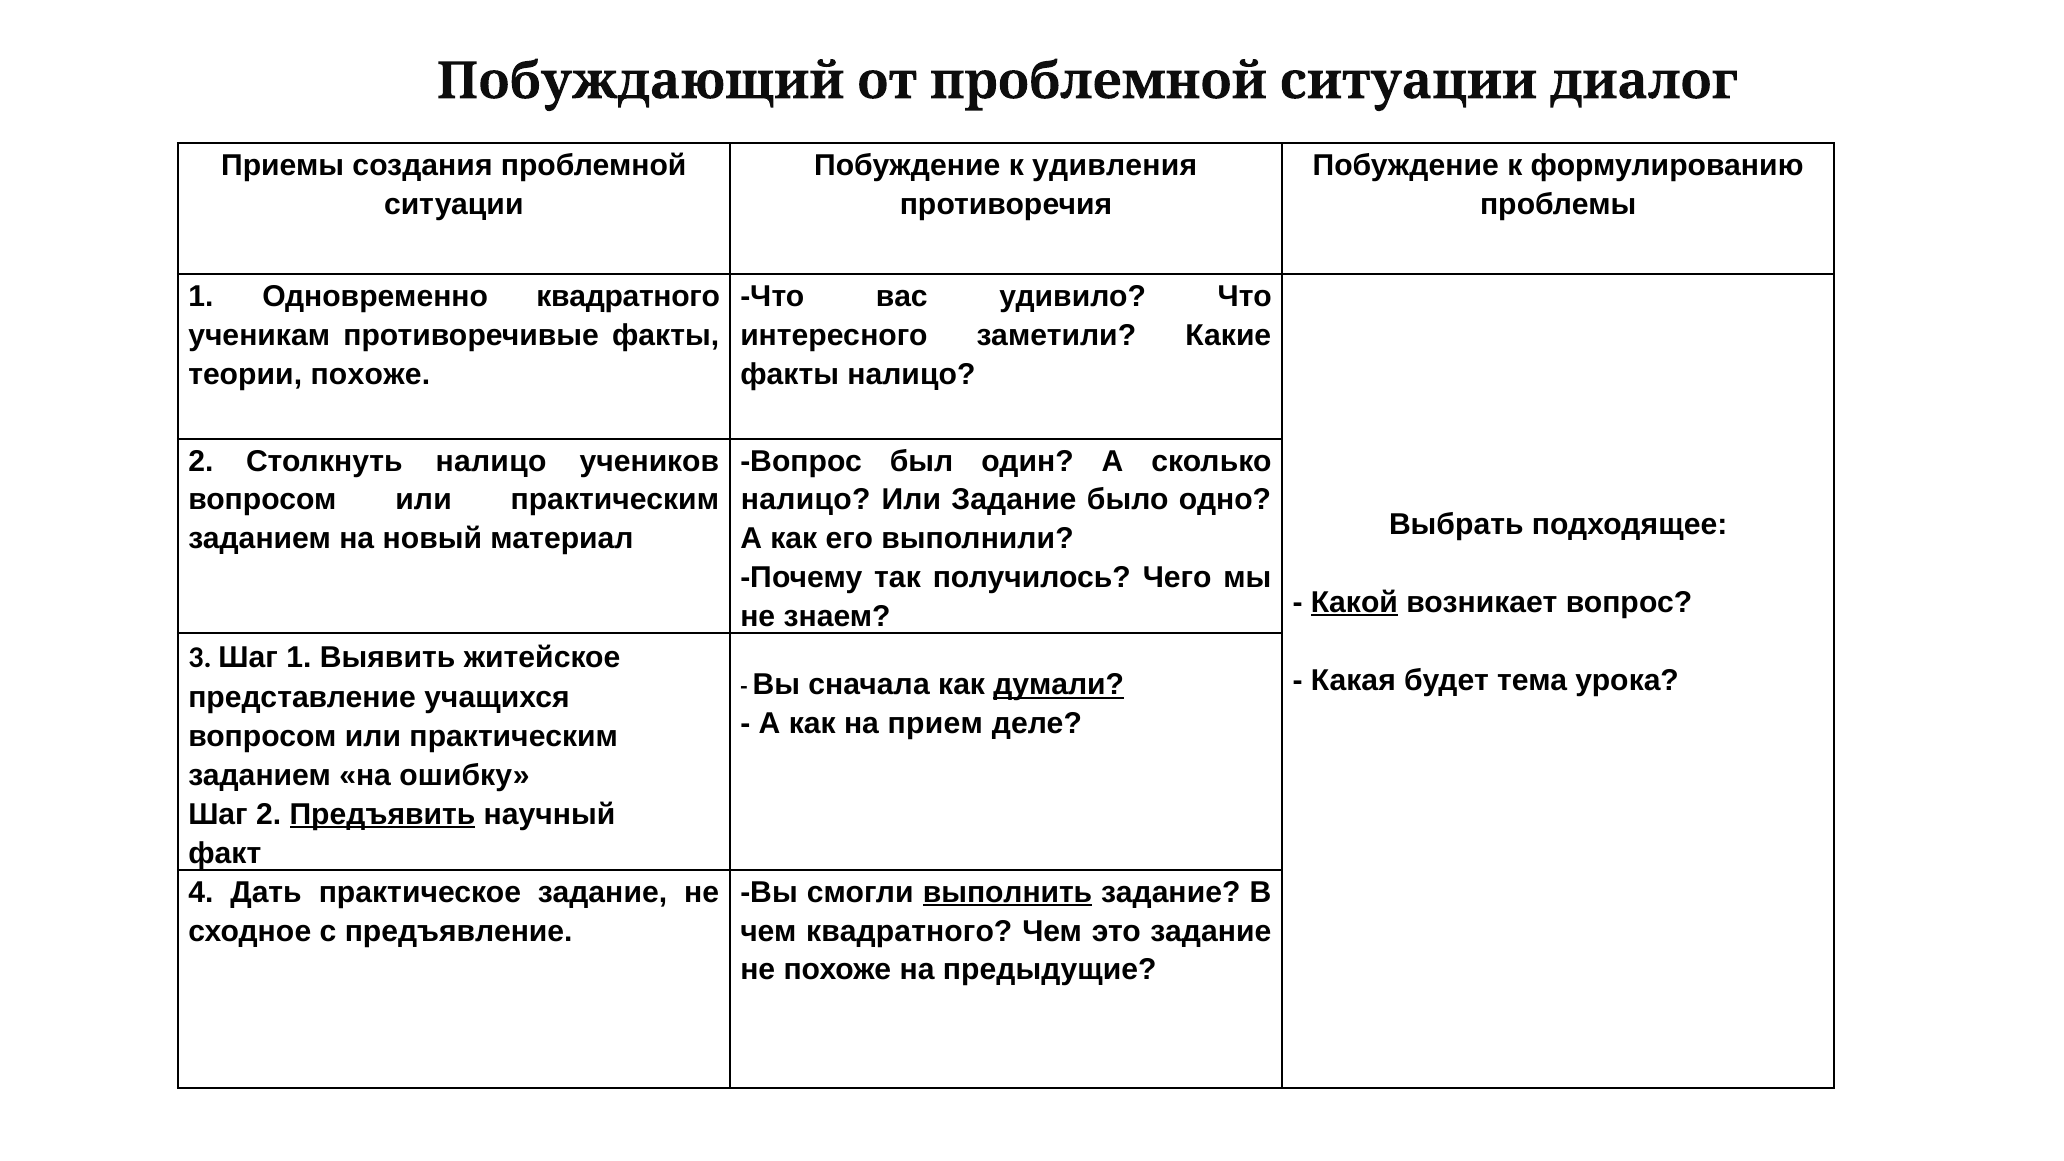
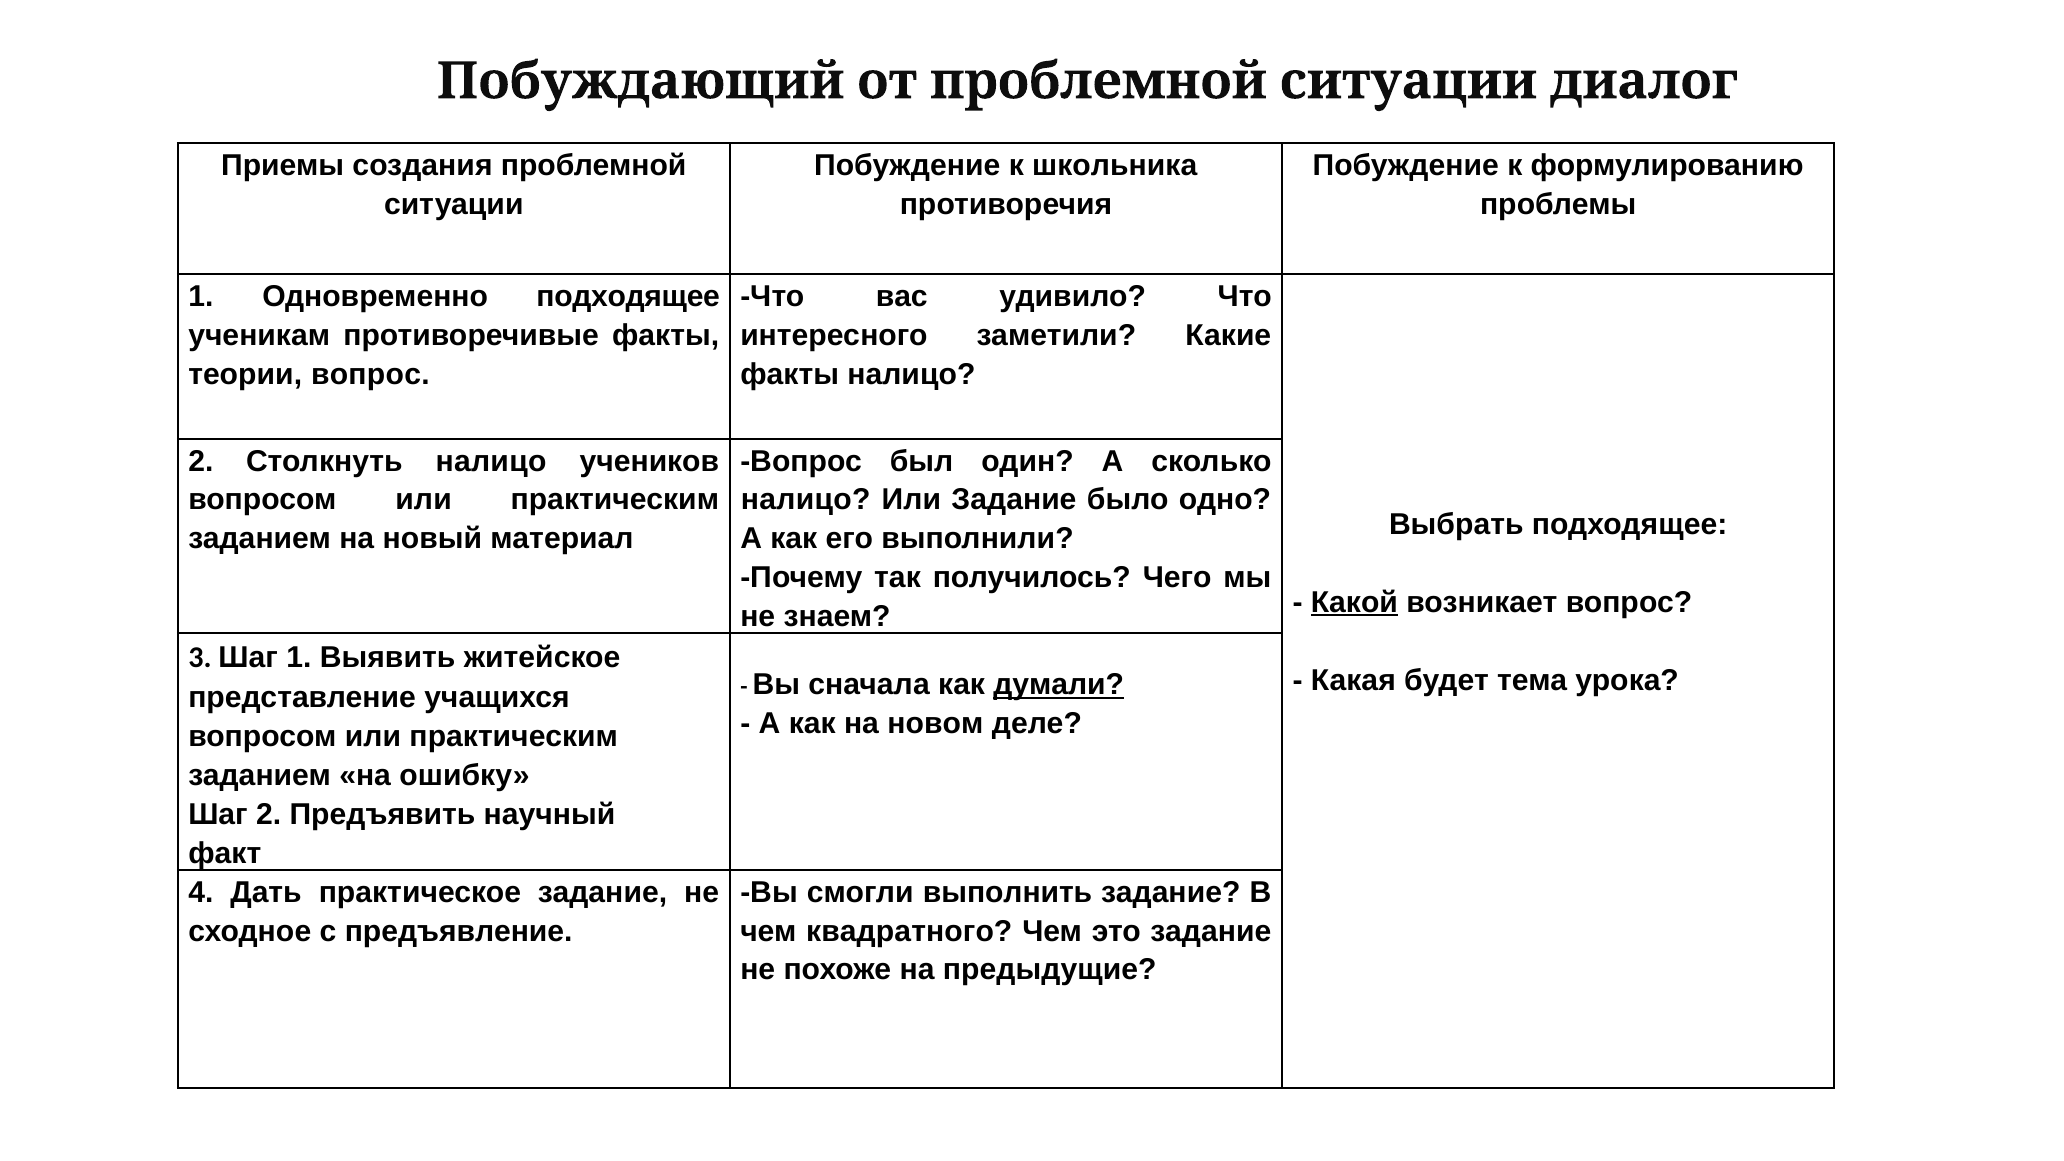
удивления: удивления -> школьника
Одновременно квадратного: квадратного -> подходящее
теории похоже: похоже -> вопрос
прием: прием -> новом
Предъявить underline: present -> none
выполнить underline: present -> none
